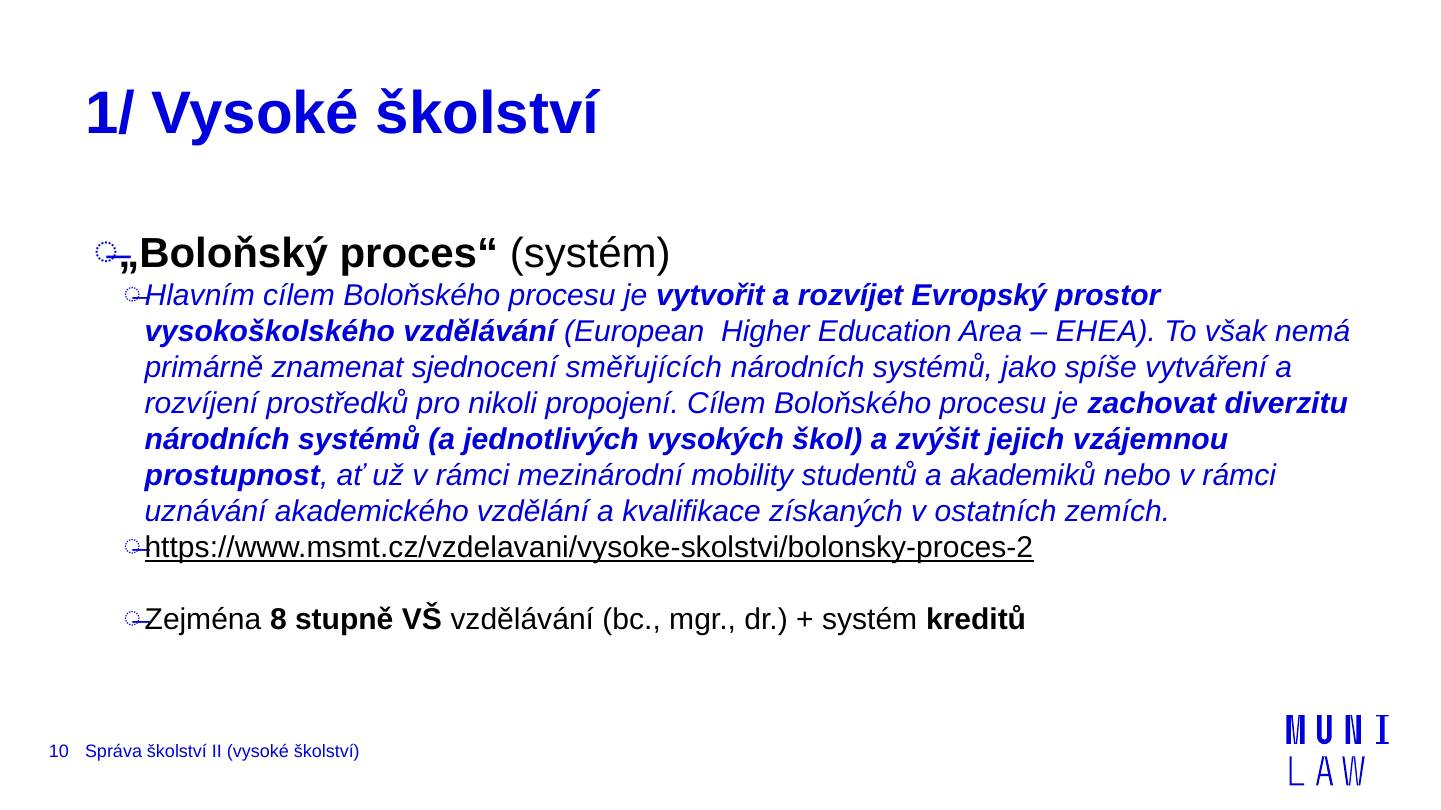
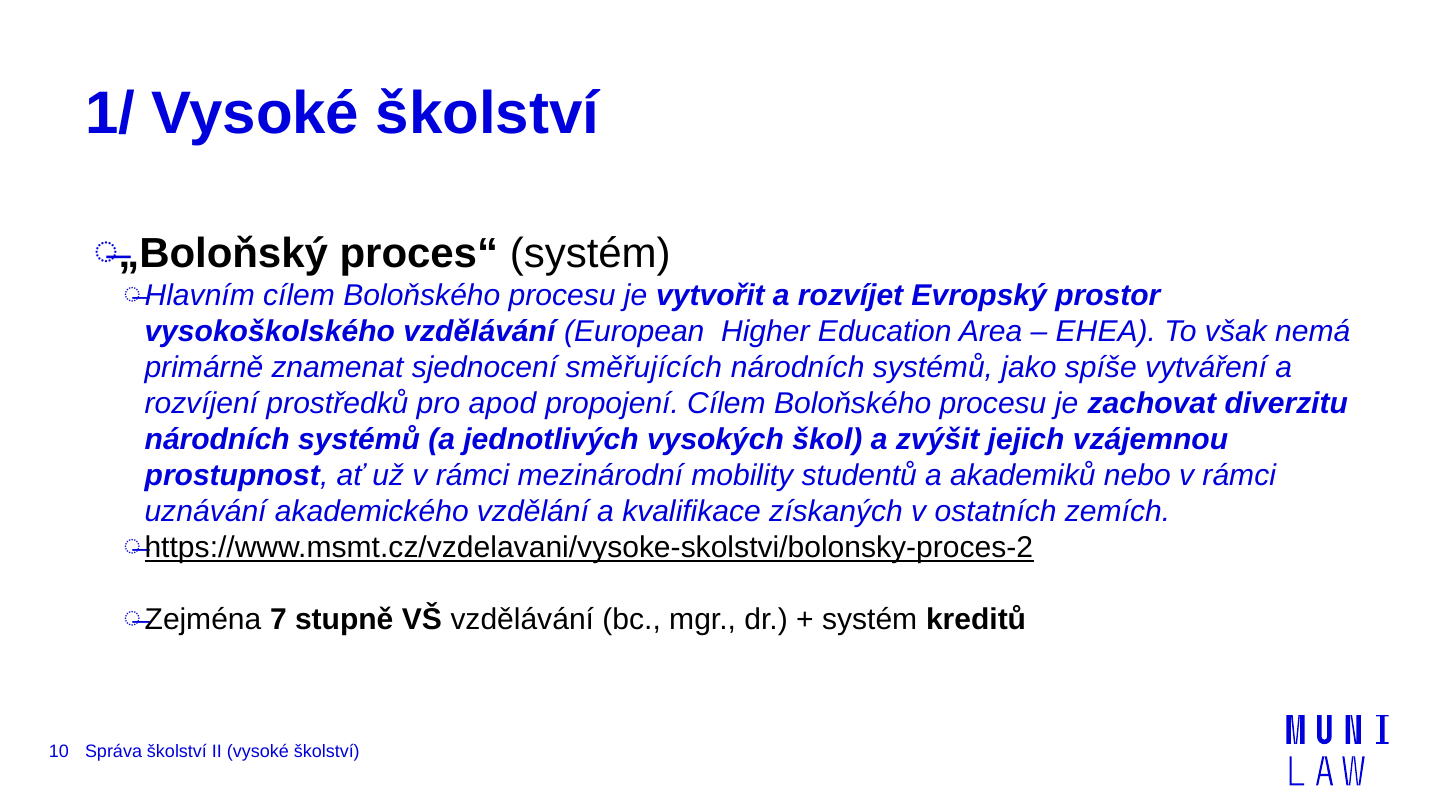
nikoli: nikoli -> apod
8: 8 -> 7
